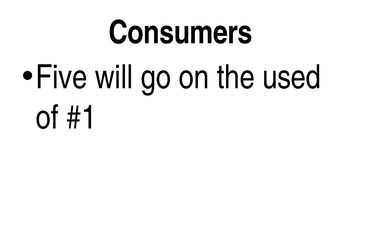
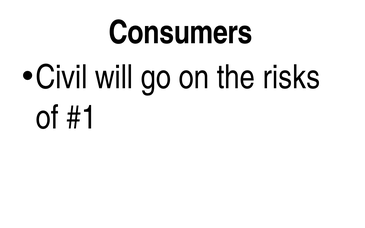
Five: Five -> Civil
used: used -> risks
